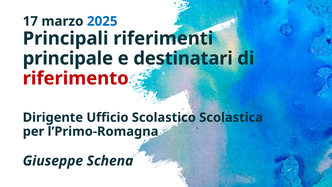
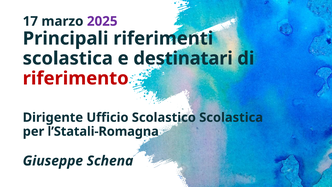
2025 colour: blue -> purple
principale at (68, 58): principale -> scolastica
l’Primo-Romagna: l’Primo-Romagna -> l’Statali-Romagna
